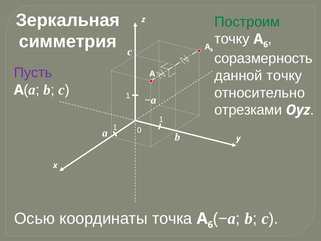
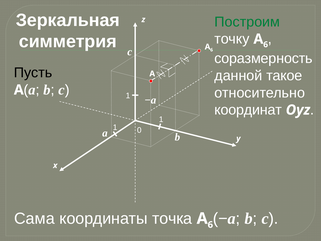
Пусть colour: purple -> black
данной точку: точку -> такое
отрезками: отрезками -> координат
Осью: Осью -> Сама
